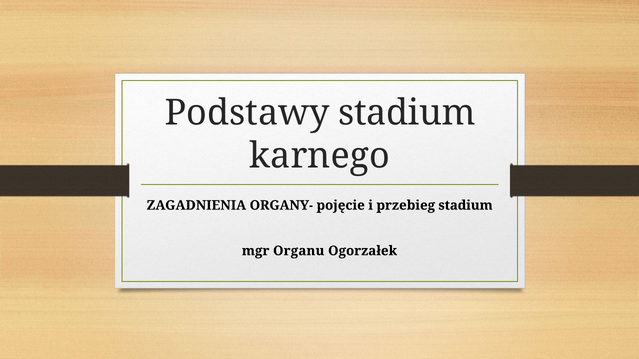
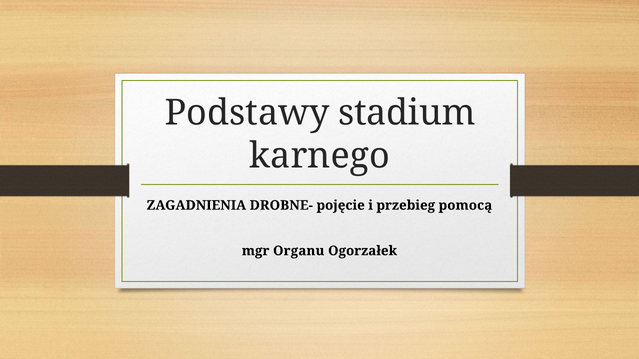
ORGANY-: ORGANY- -> DROBNE-
przebieg stadium: stadium -> pomocą
